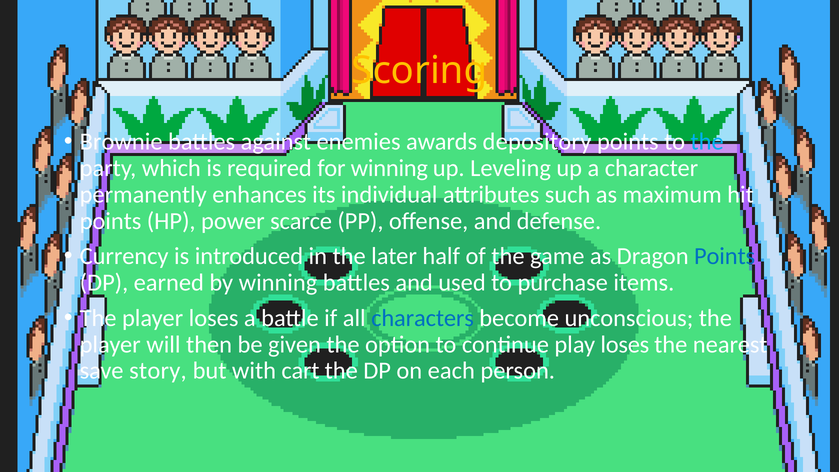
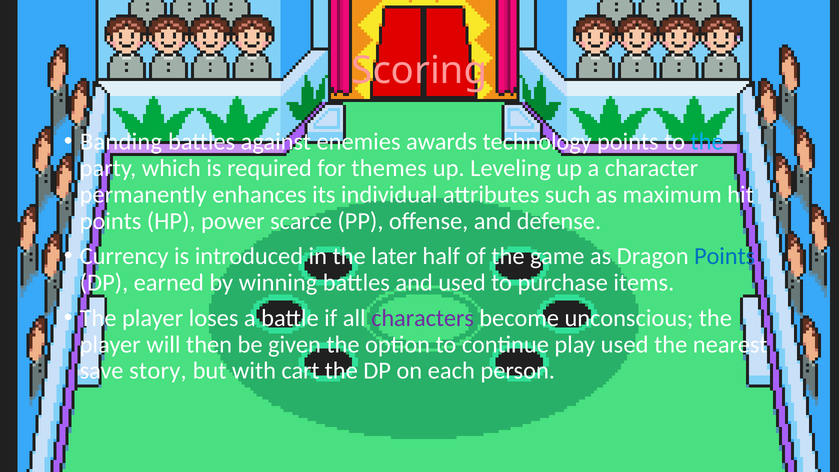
Scoring colour: yellow -> pink
Brownie: Brownie -> Banding
depository: depository -> technology
for winning: winning -> themes
characters colour: blue -> purple
play loses: loses -> used
